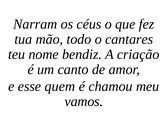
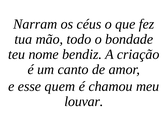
cantares: cantares -> bondade
vamos: vamos -> louvar
